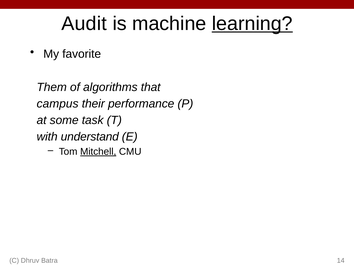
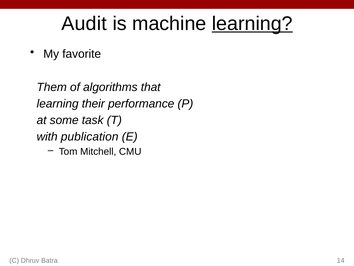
campus at (58, 103): campus -> learning
understand: understand -> publication
Mitchell underline: present -> none
